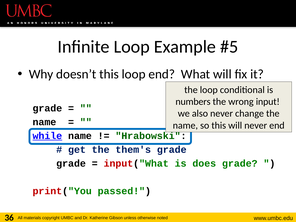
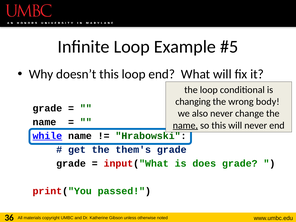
numbers: numbers -> changing
input: input -> body
name at (185, 125) underline: none -> present
